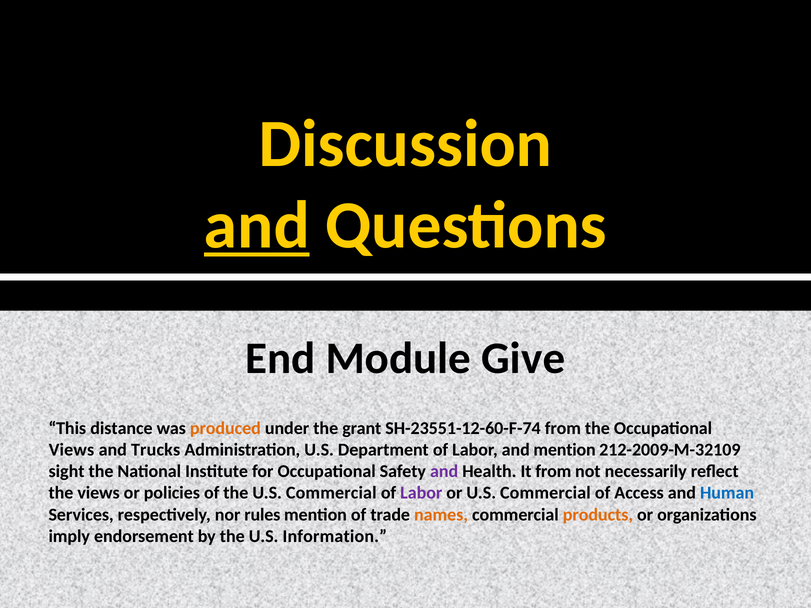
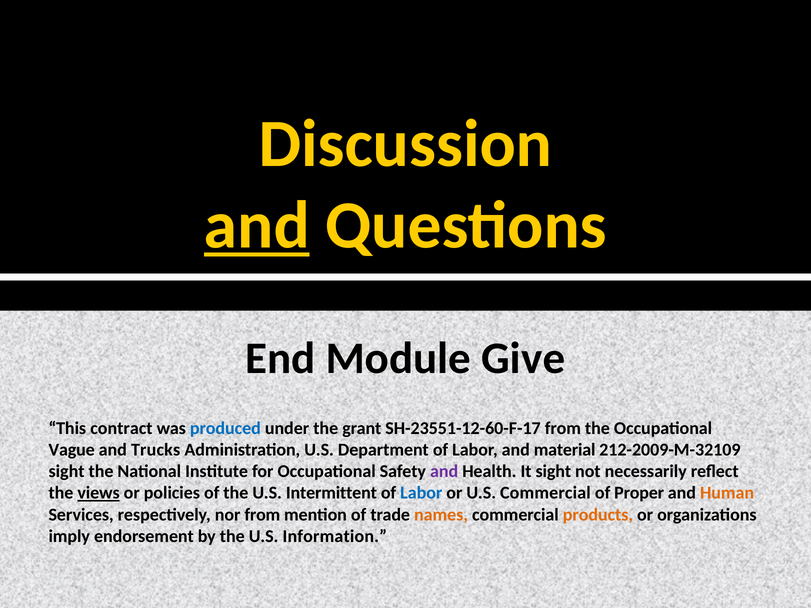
distance: distance -> contract
produced colour: orange -> blue
SH-23551-12-60-F-74: SH-23551-12-60-F-74 -> SH-23551-12-60-F-17
Views at (71, 450): Views -> Vague
and mention: mention -> material
It from: from -> sight
views at (99, 493) underline: none -> present
the U.S Commercial: Commercial -> Intermittent
Labor at (421, 493) colour: purple -> blue
Access: Access -> Proper
Human colour: blue -> orange
nor rules: rules -> from
